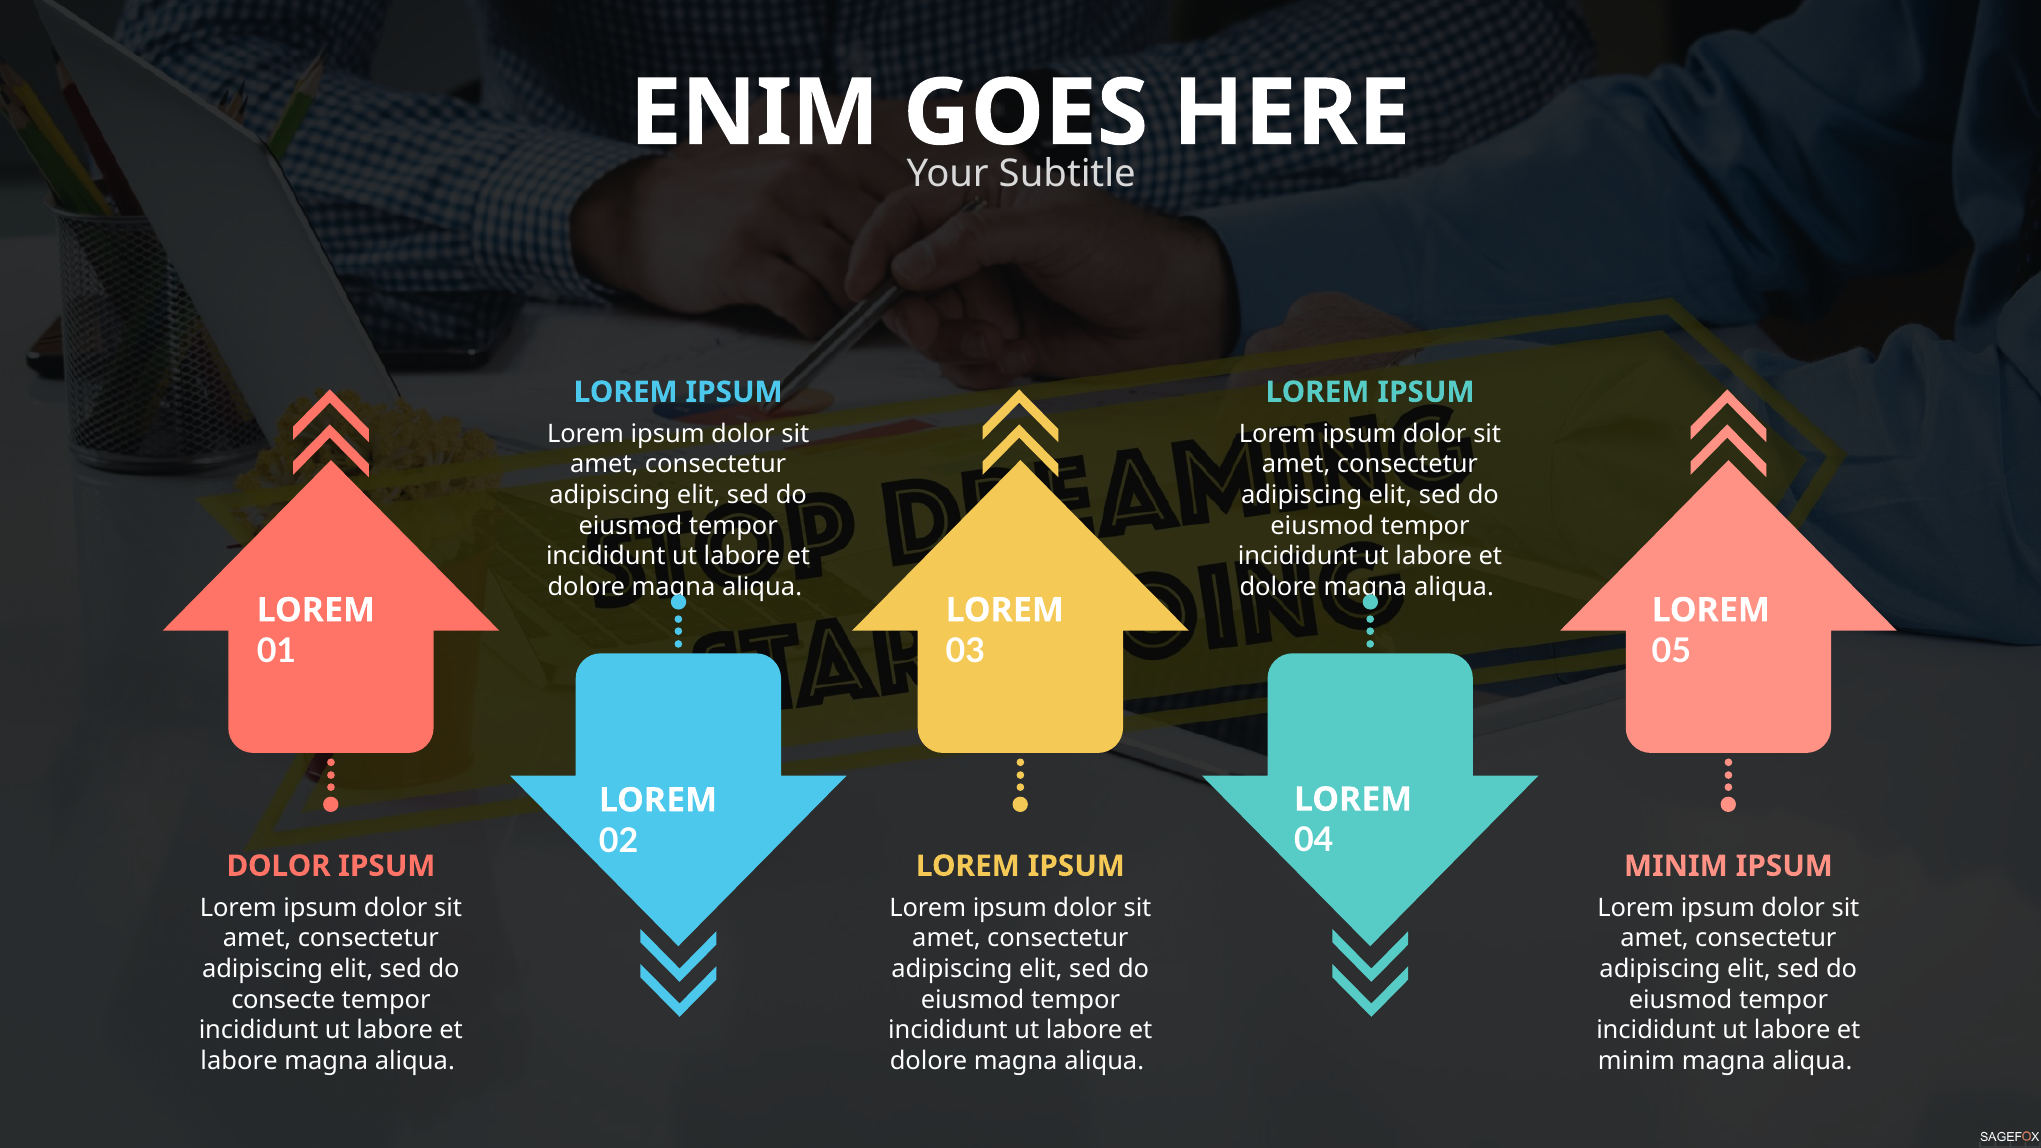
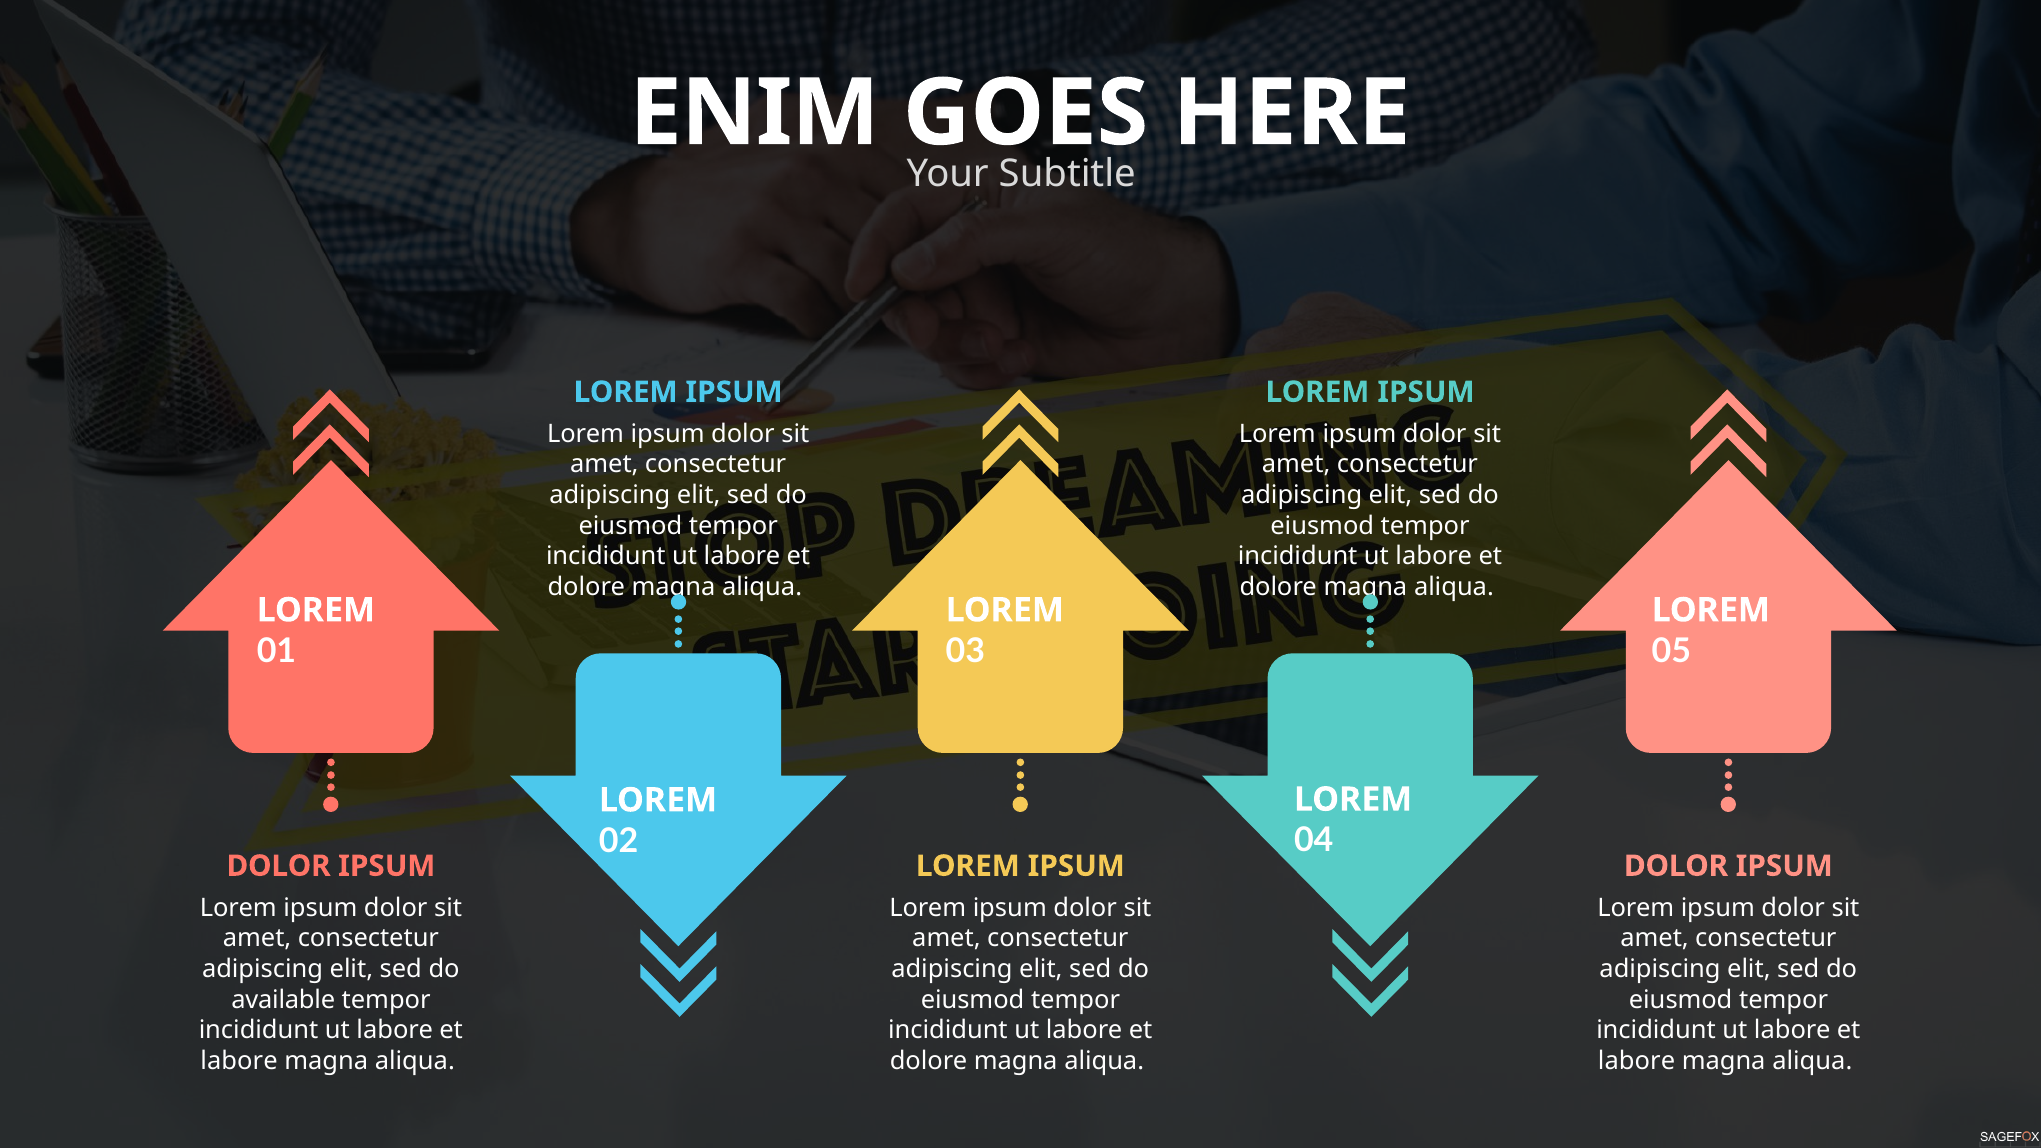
MINIM at (1676, 866): MINIM -> DOLOR
consecte: consecte -> available
minim at (1637, 1061): minim -> labore
